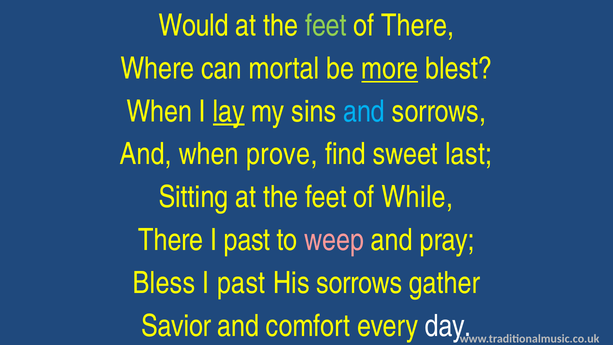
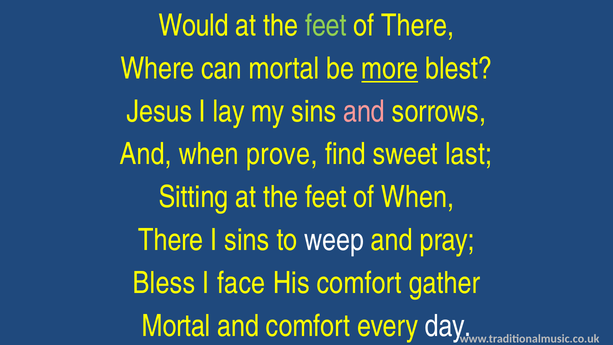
When at (159, 111): When -> Jesus
lay underline: present -> none
and at (364, 111) colour: light blue -> pink
of While: While -> When
There I past: past -> sins
weep colour: pink -> white
past at (241, 283): past -> face
His sorrows: sorrows -> comfort
Savior at (176, 326): Savior -> Mortal
